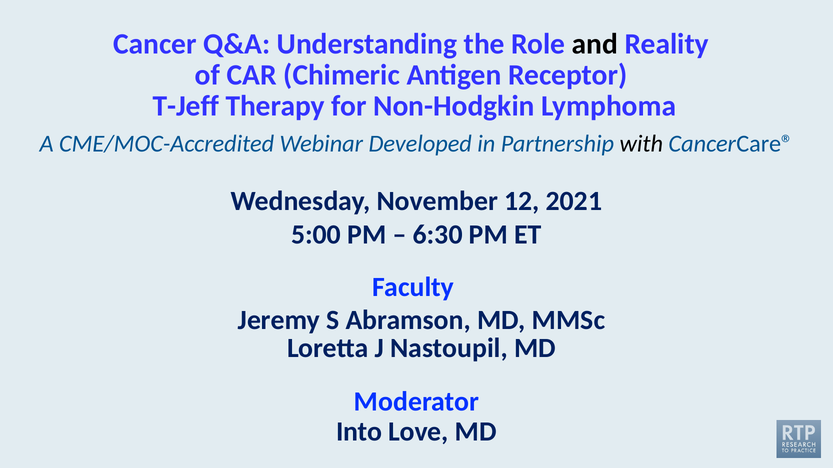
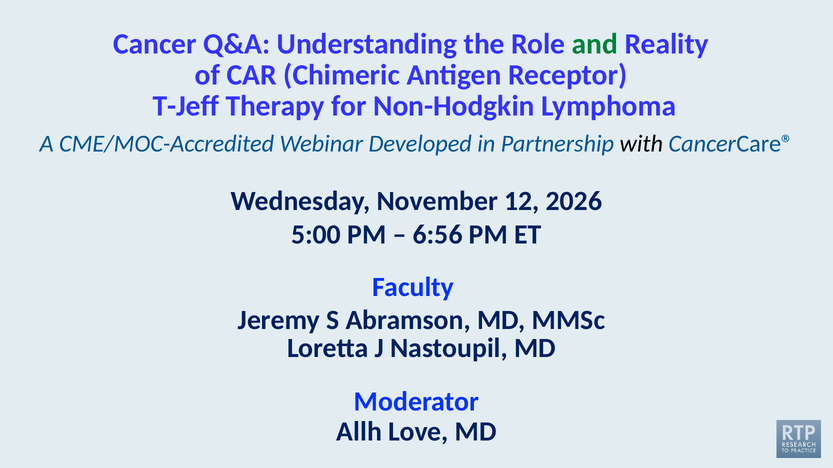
and colour: black -> green
2021: 2021 -> 2026
6:30: 6:30 -> 6:56
Into: Into -> Allh
